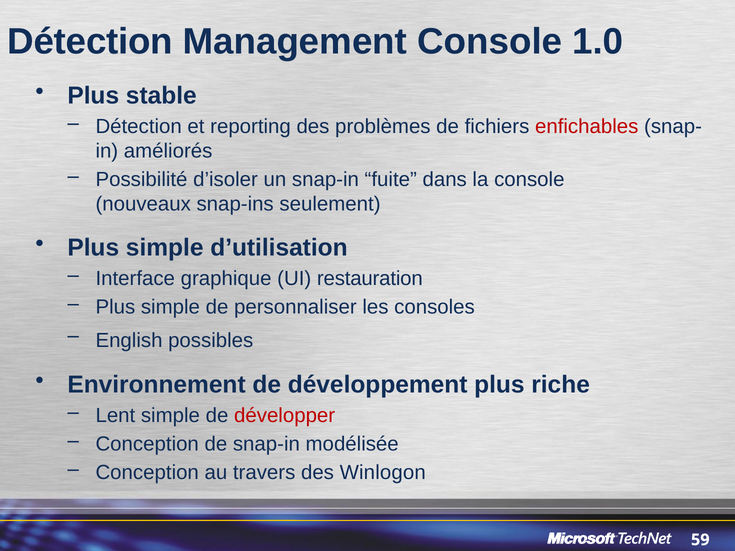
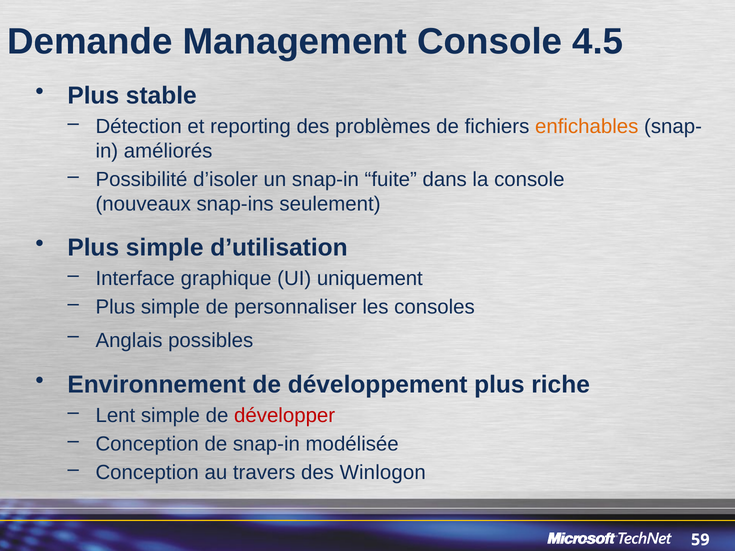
Détection at (90, 42): Détection -> Demande
1.0: 1.0 -> 4.5
enfichables colour: red -> orange
restauration: restauration -> uniquement
English: English -> Anglais
